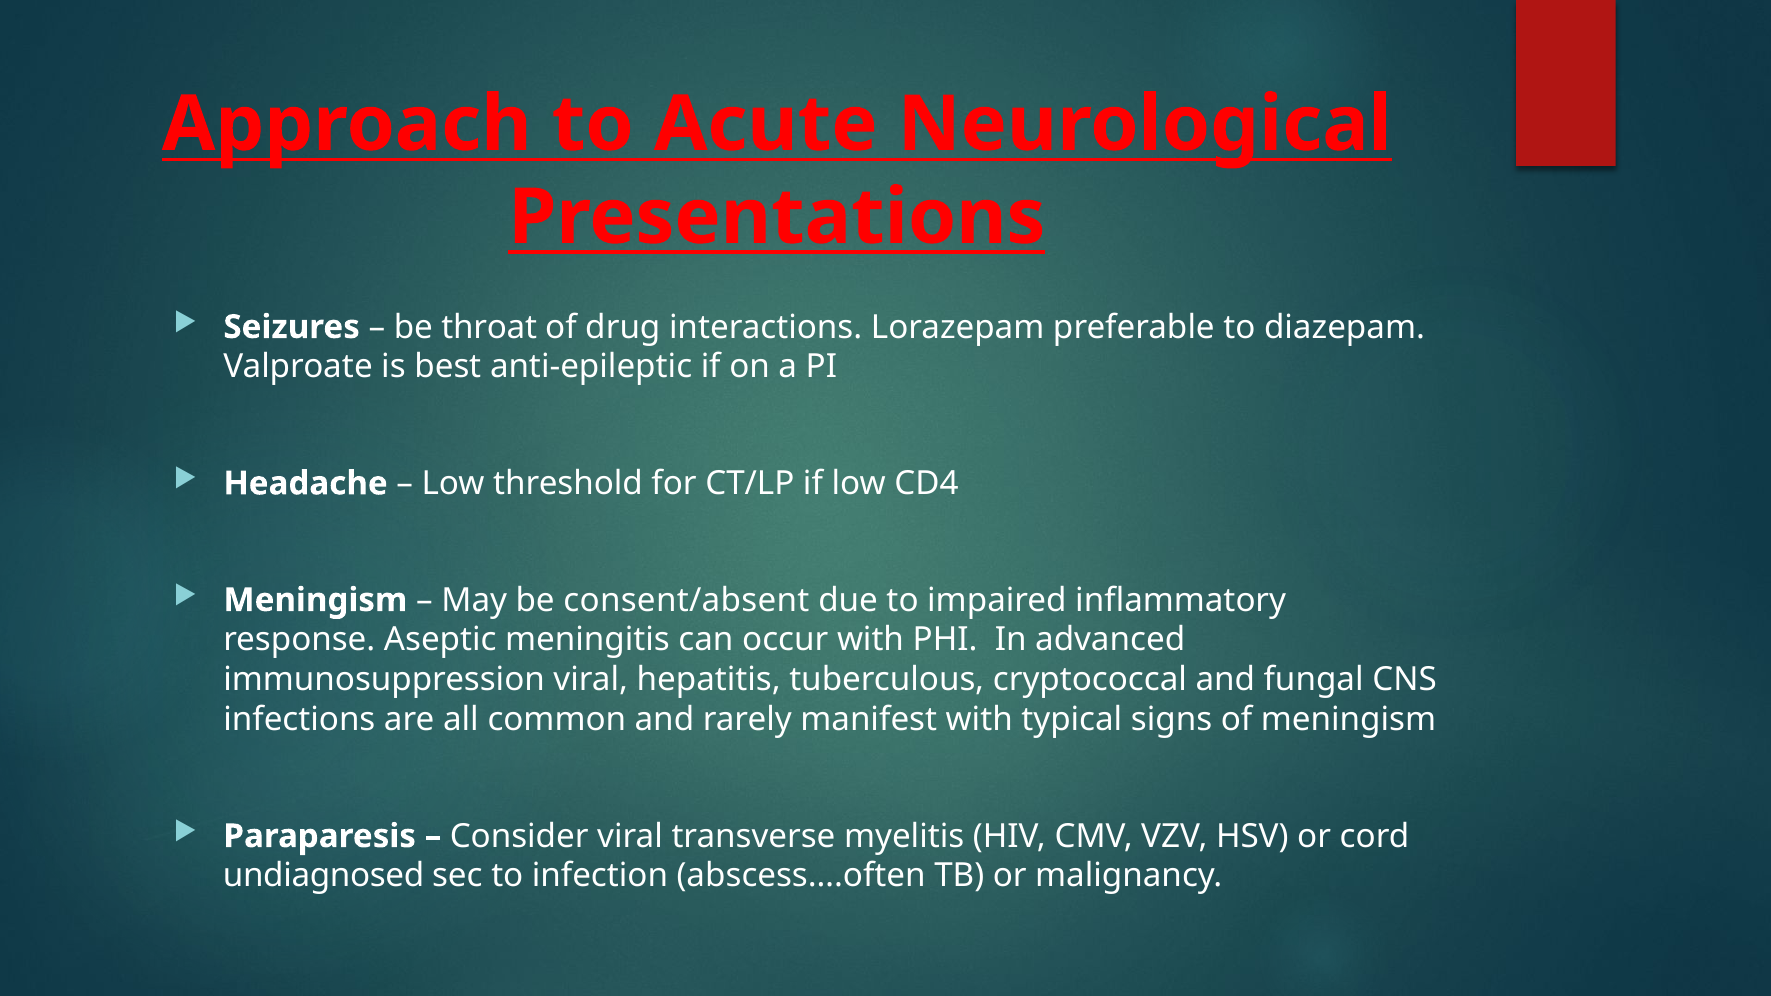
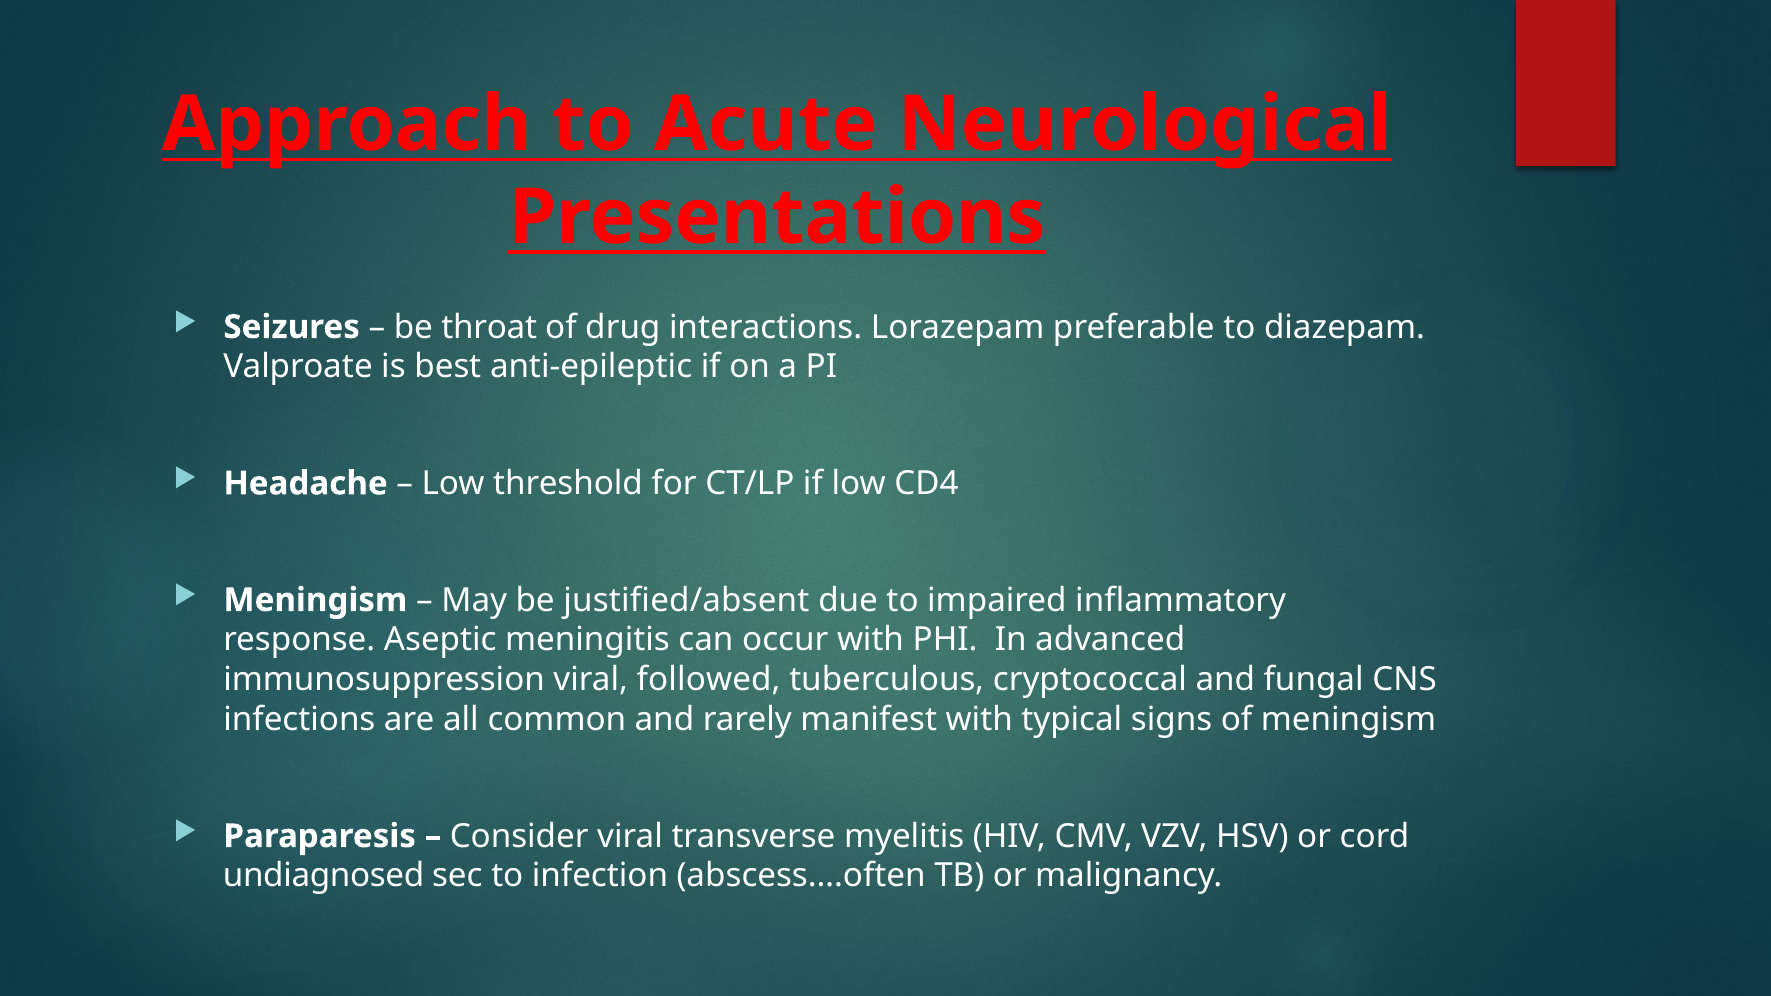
consent/absent: consent/absent -> justified/absent
hepatitis: hepatitis -> followed
